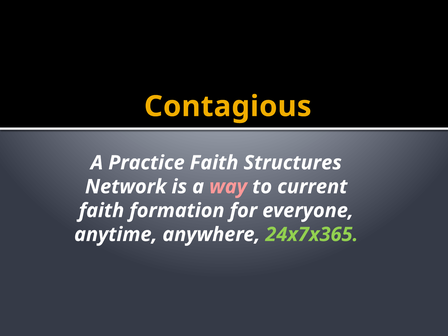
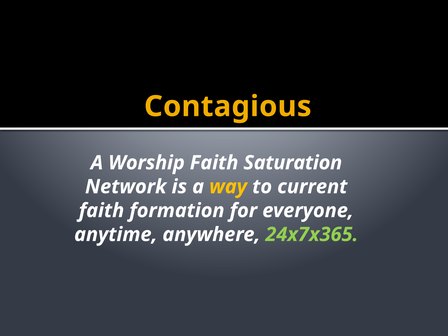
Practice: Practice -> Worship
Structures: Structures -> Saturation
way colour: pink -> yellow
